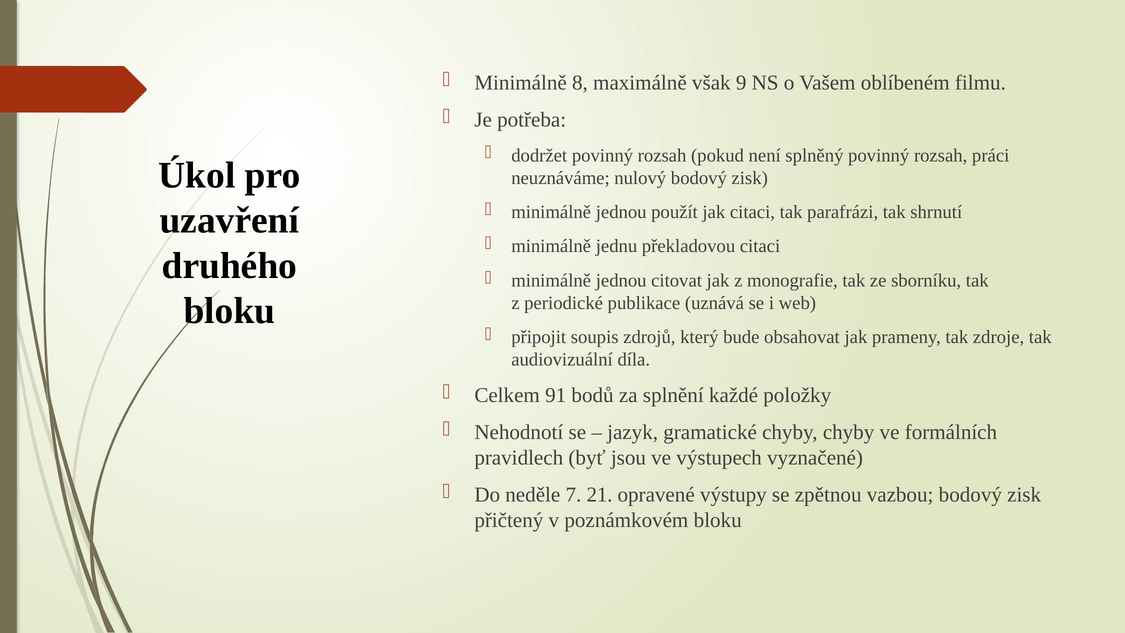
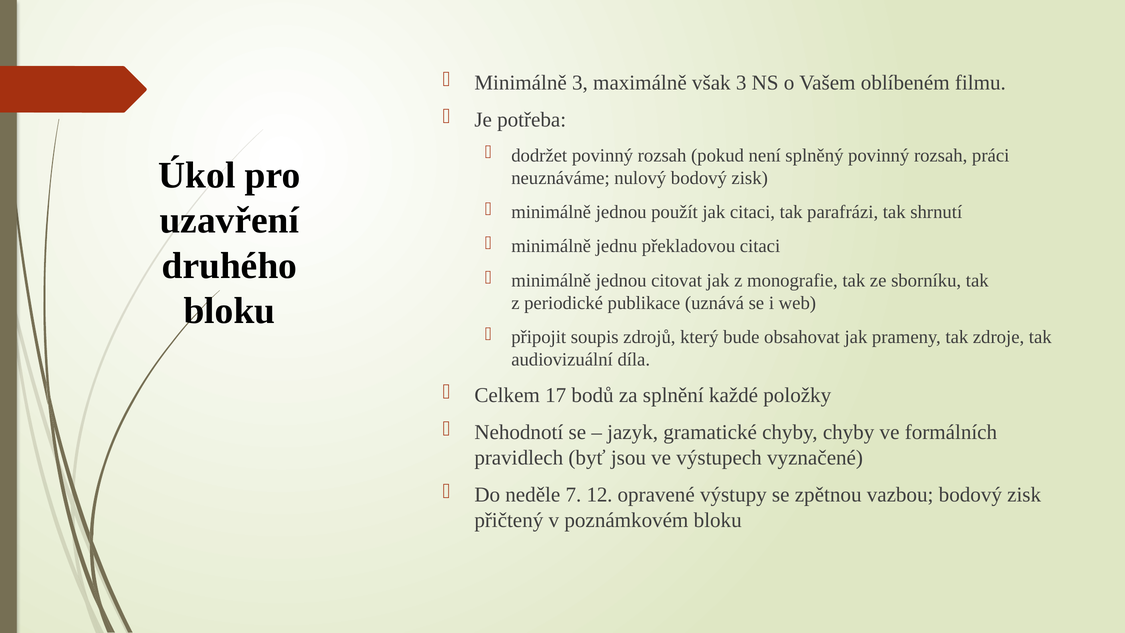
Minimálně 8: 8 -> 3
však 9: 9 -> 3
91: 91 -> 17
21: 21 -> 12
